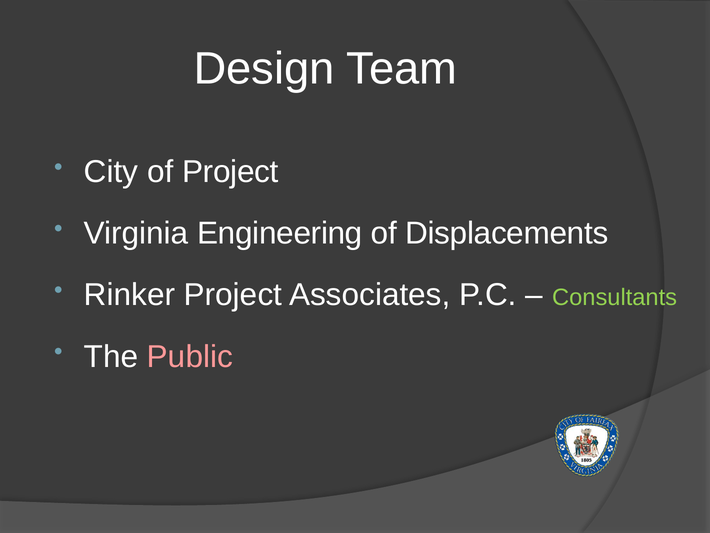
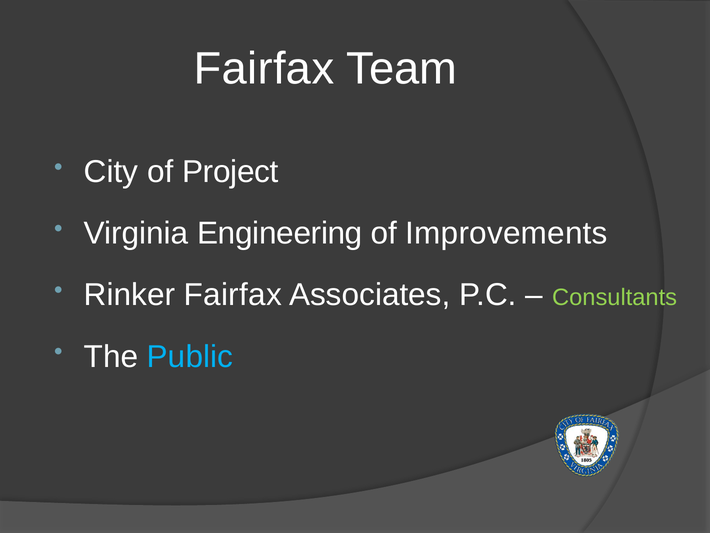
Design at (264, 69): Design -> Fairfax
Displacements: Displacements -> Improvements
Rinker Project: Project -> Fairfax
Public colour: pink -> light blue
